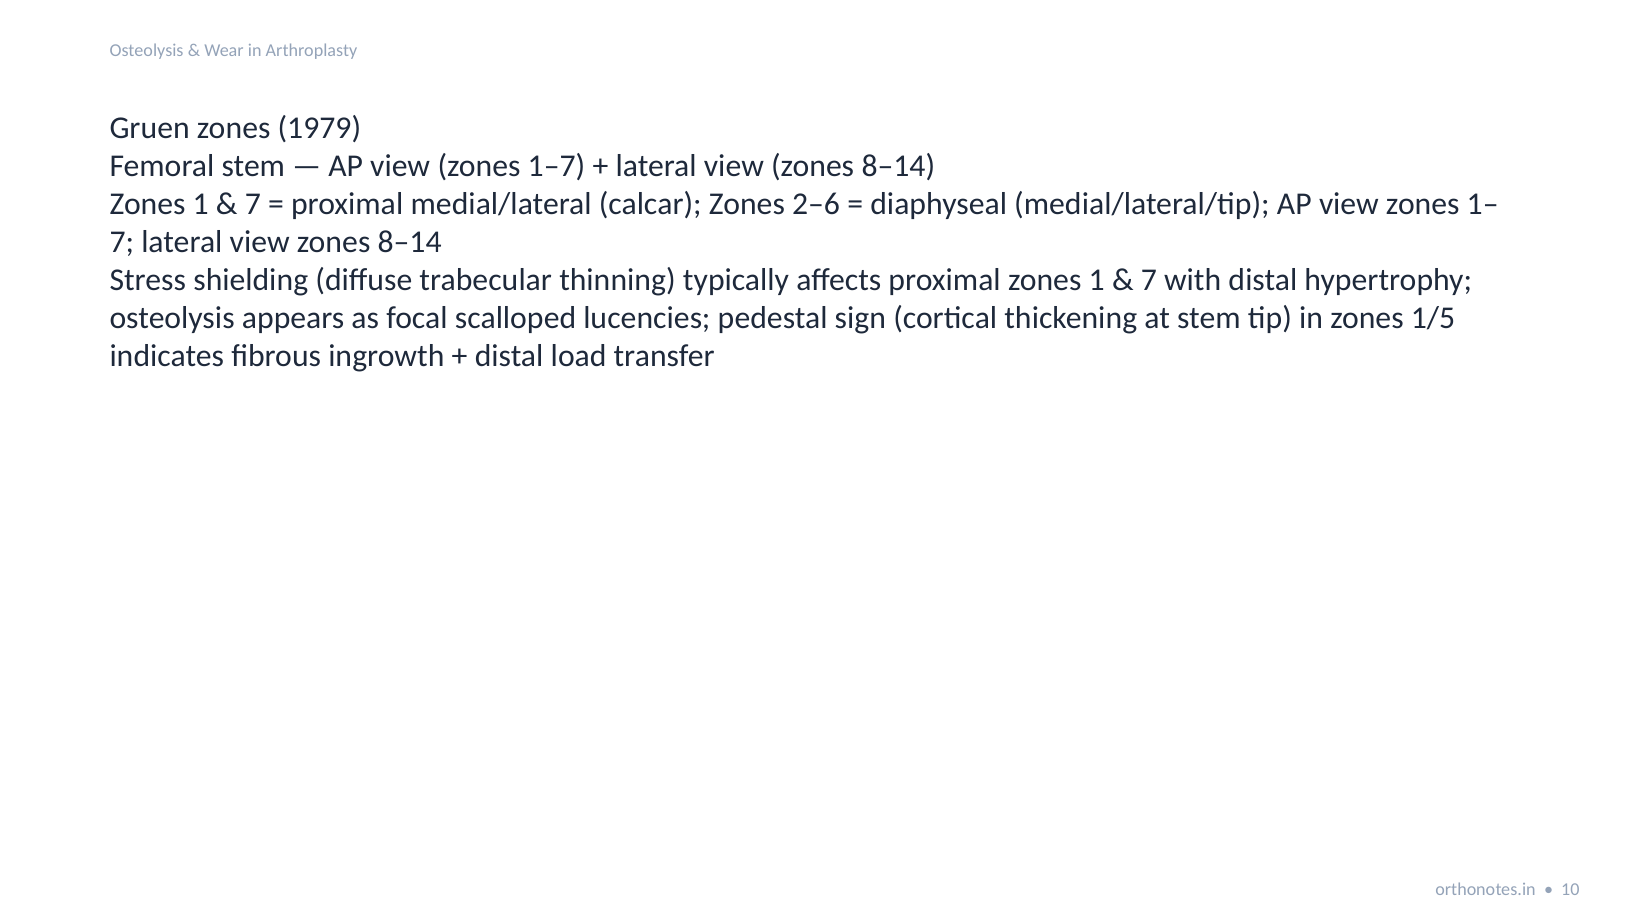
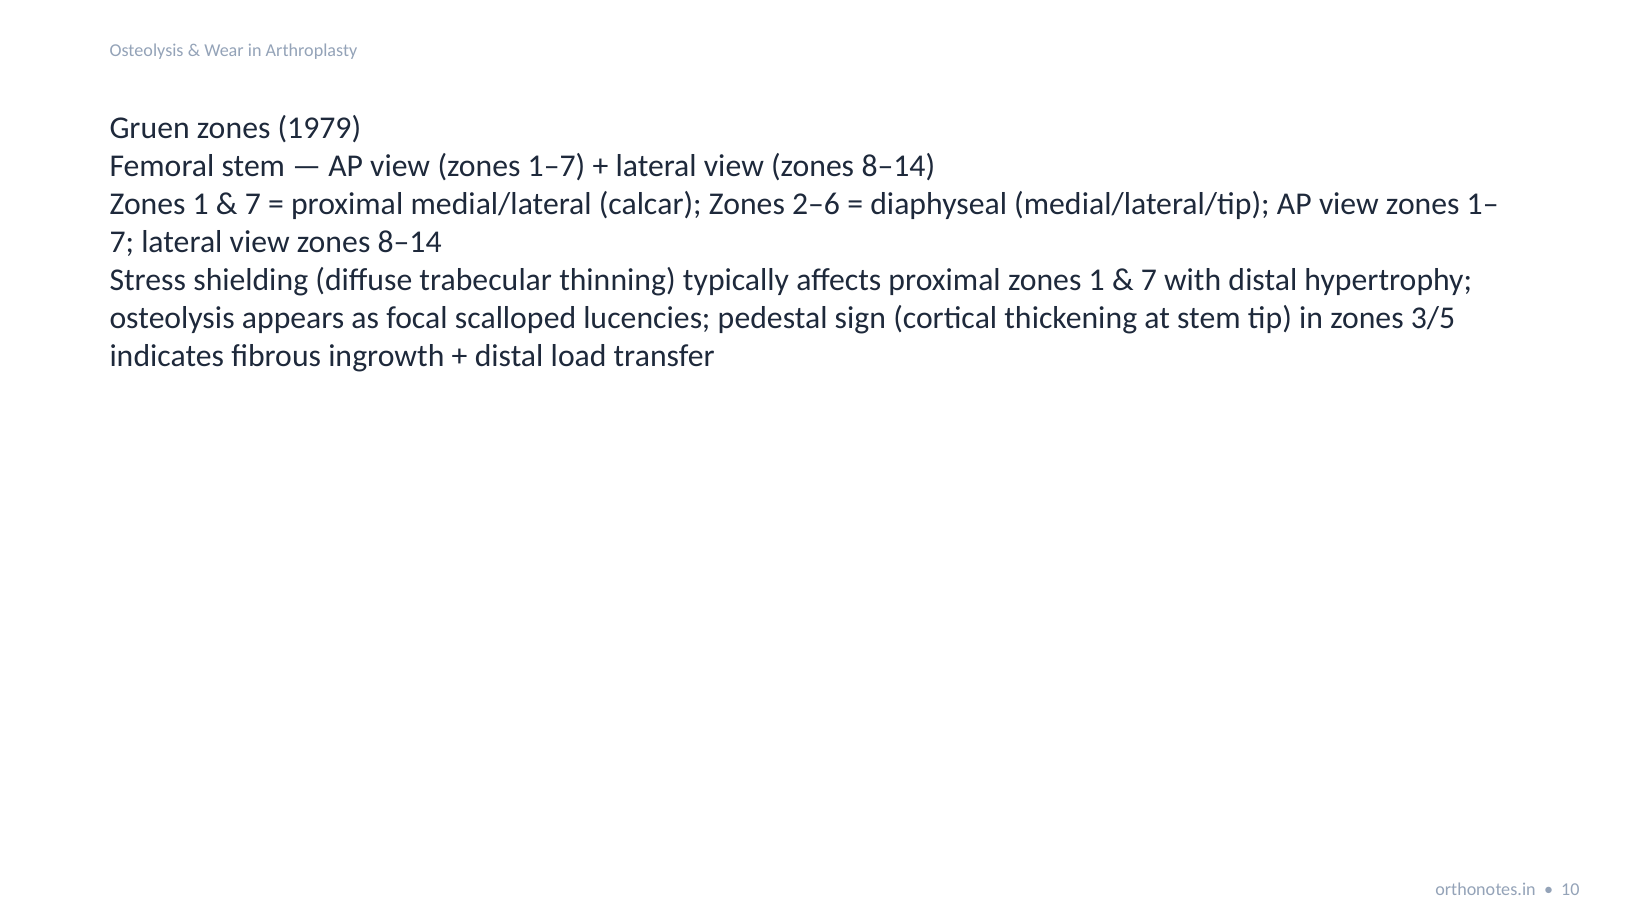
1/5: 1/5 -> 3/5
